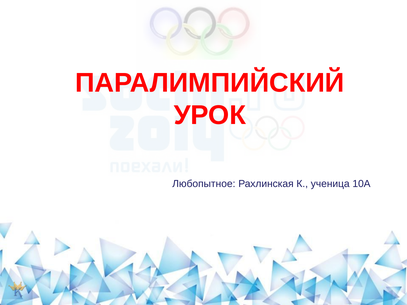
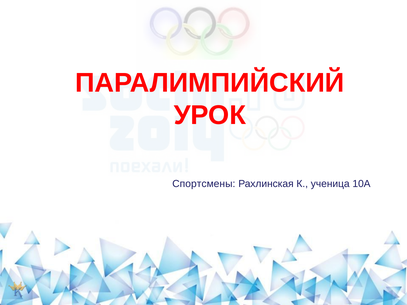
Любопытное: Любопытное -> Спортсмены
